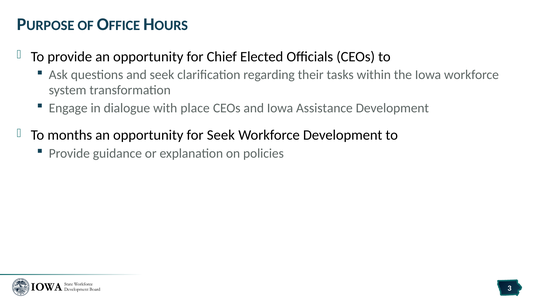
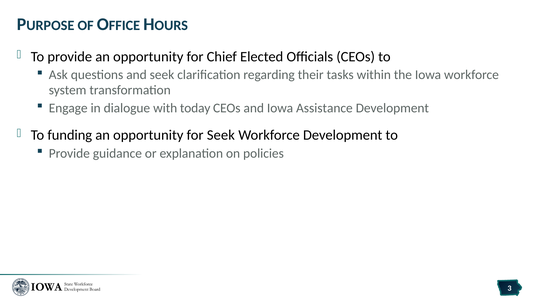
place: place -> today
months: months -> funding
